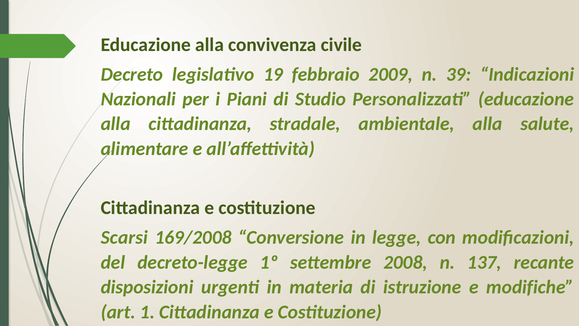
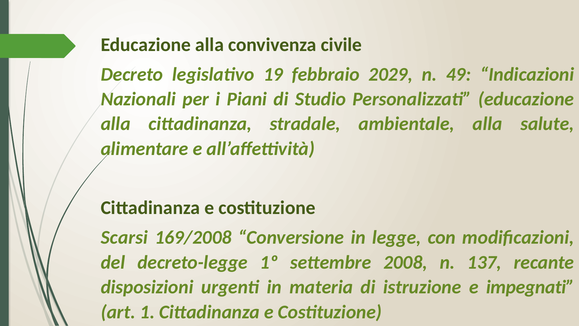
2009: 2009 -> 2029
39: 39 -> 49
modifiche: modifiche -> impegnati
